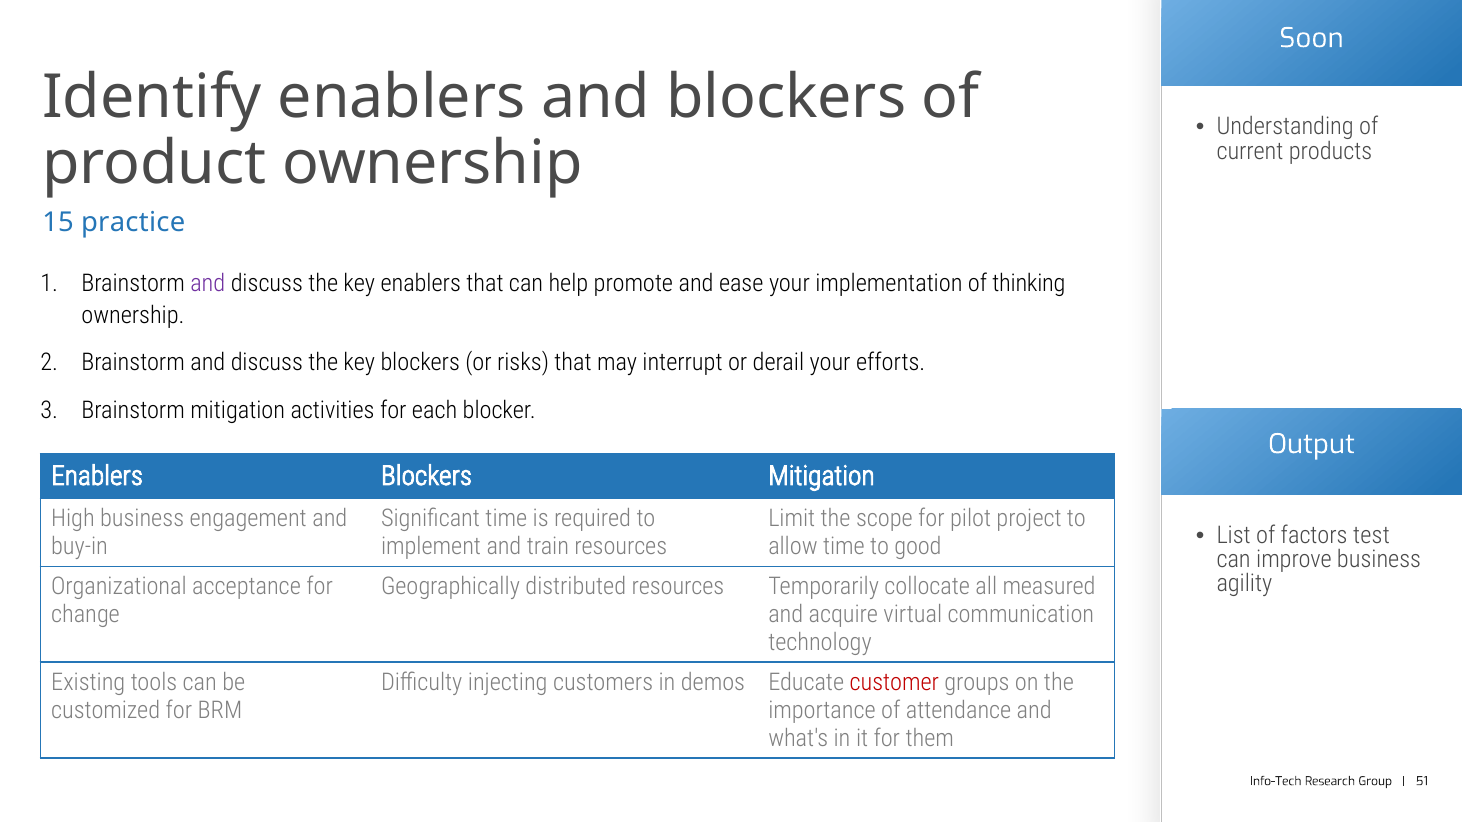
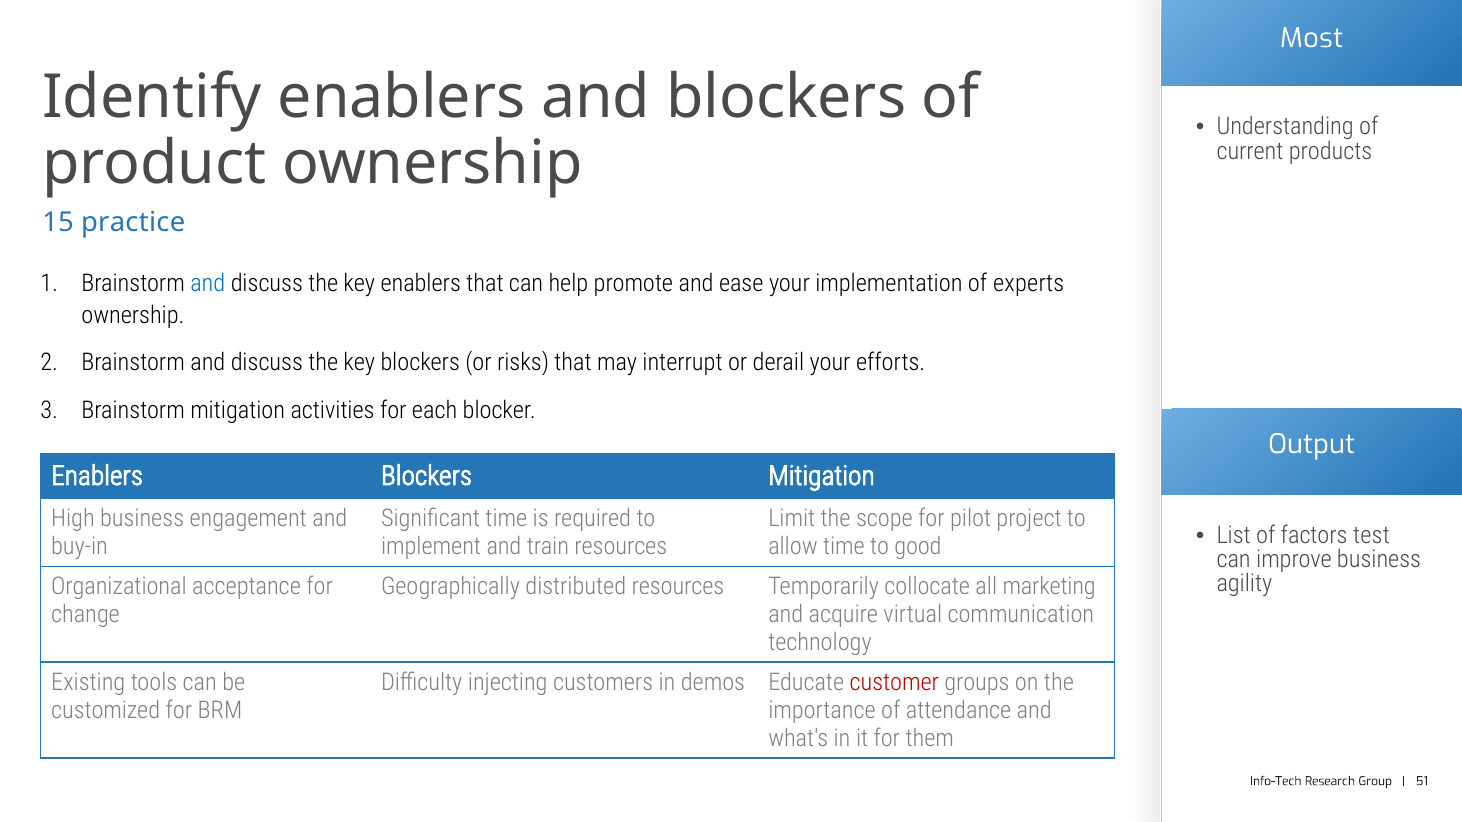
Soon: Soon -> Most
and at (208, 283) colour: purple -> blue
thinking: thinking -> experts
measured: measured -> marketing
